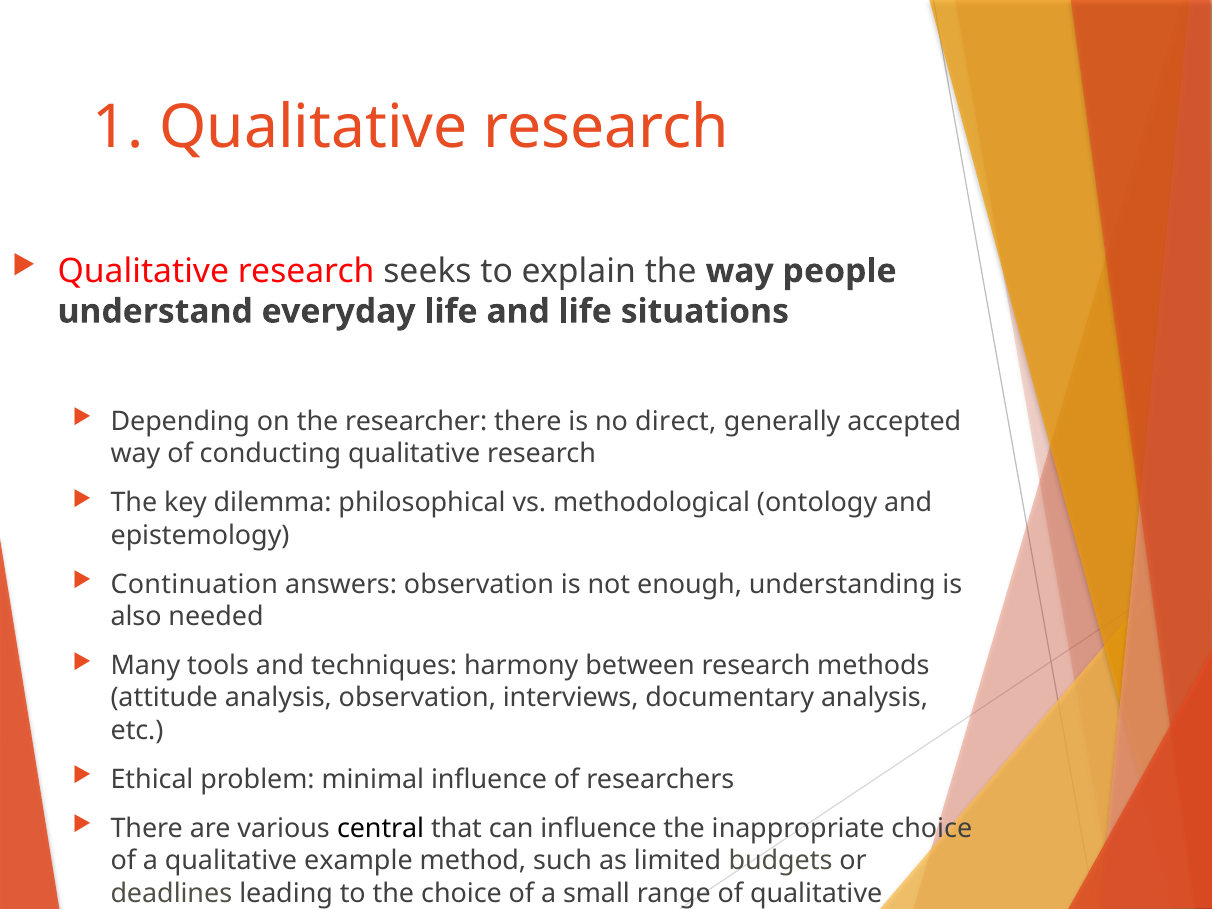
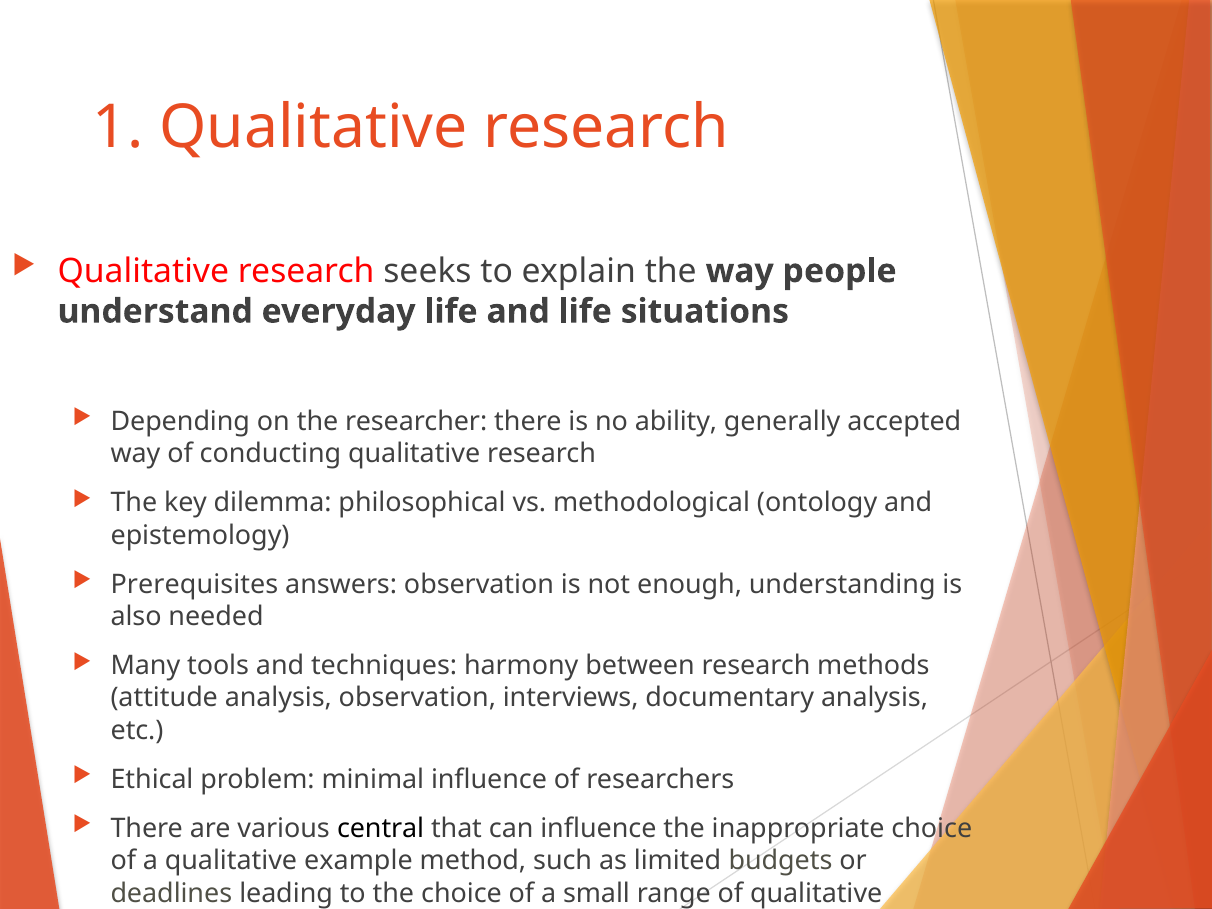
direct: direct -> ability
Continuation: Continuation -> Prerequisites
